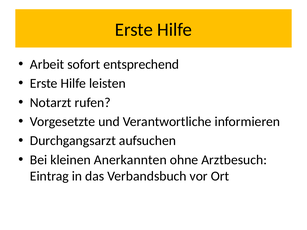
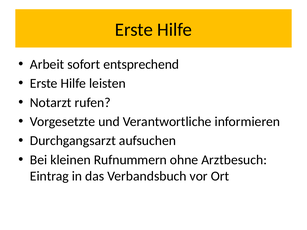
Anerkannten: Anerkannten -> Rufnummern
